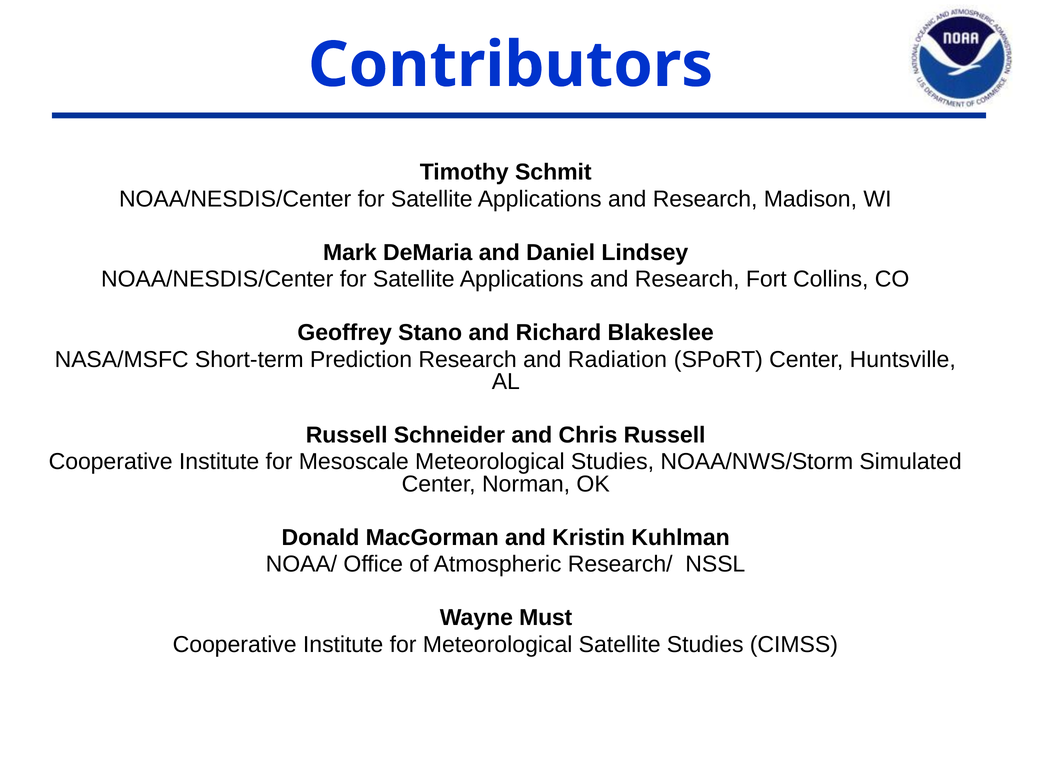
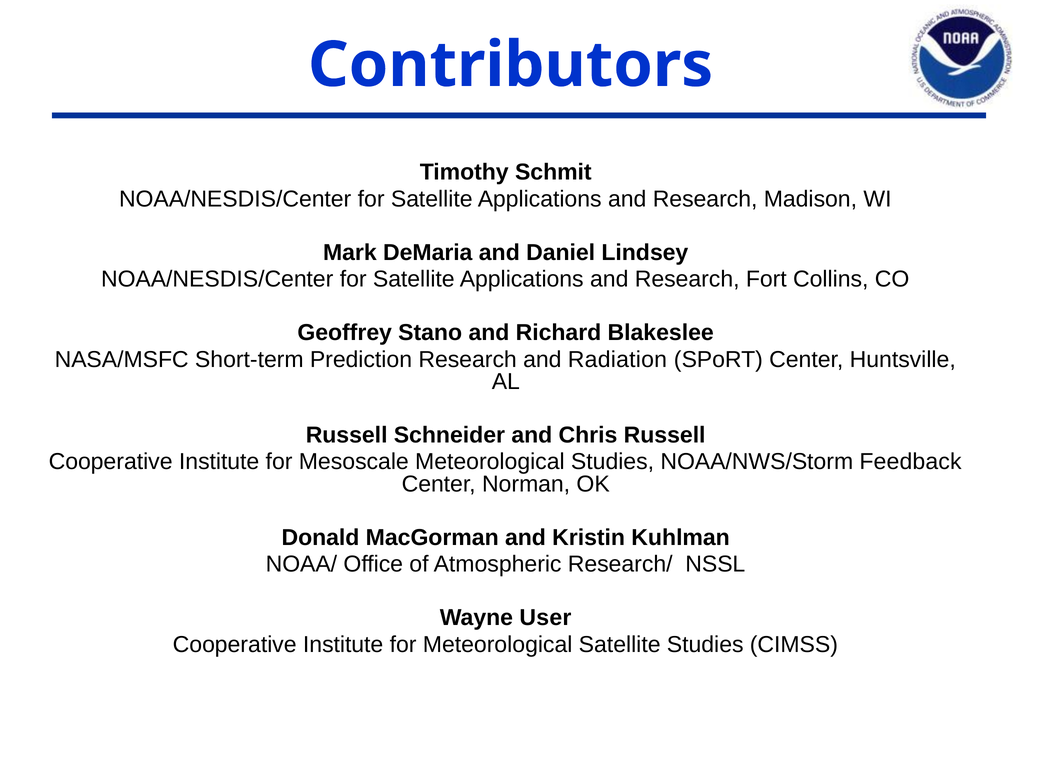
Simulated: Simulated -> Feedback
Must: Must -> User
